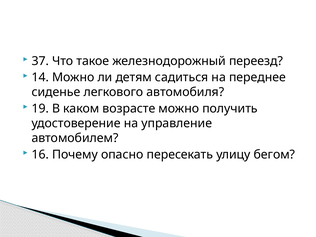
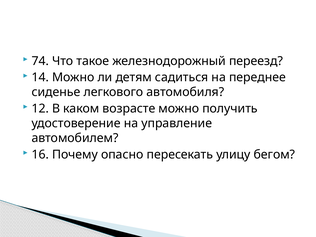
37: 37 -> 74
19: 19 -> 12
